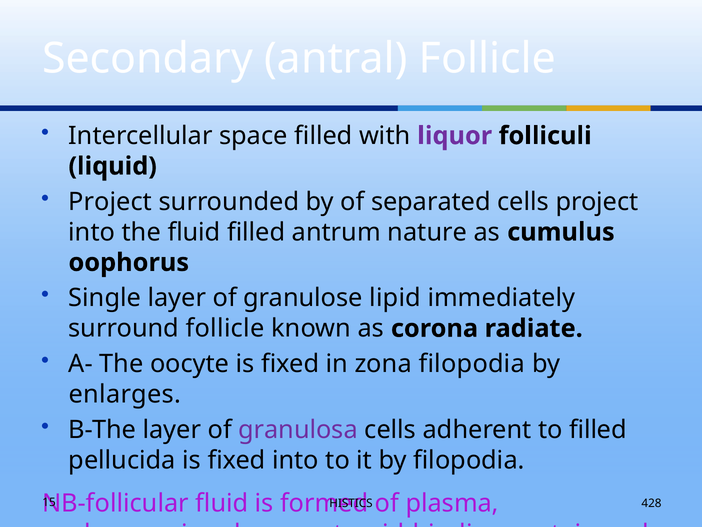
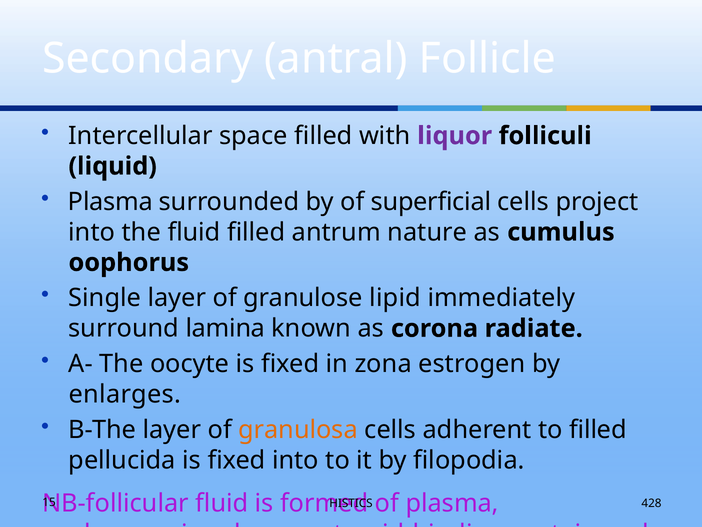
Project at (110, 202): Project -> Plasma
separated: separated -> superficial
surround follicle: follicle -> lamina
zona filopodia: filopodia -> estrogen
granulosa colour: purple -> orange
